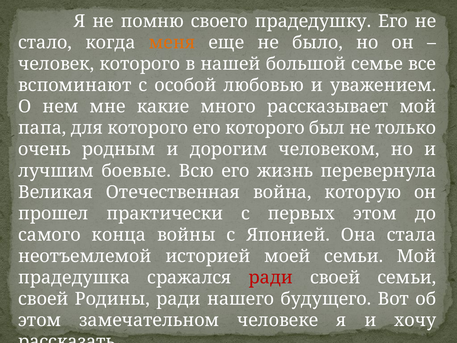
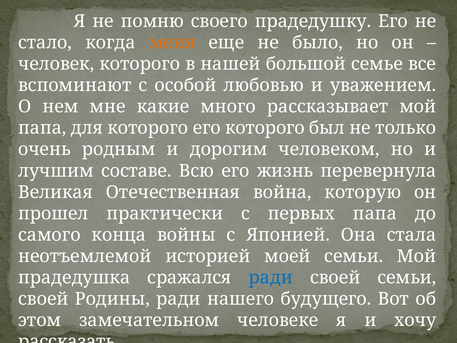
боевые: боевые -> составе
первых этом: этом -> папа
ради at (271, 277) colour: red -> blue
